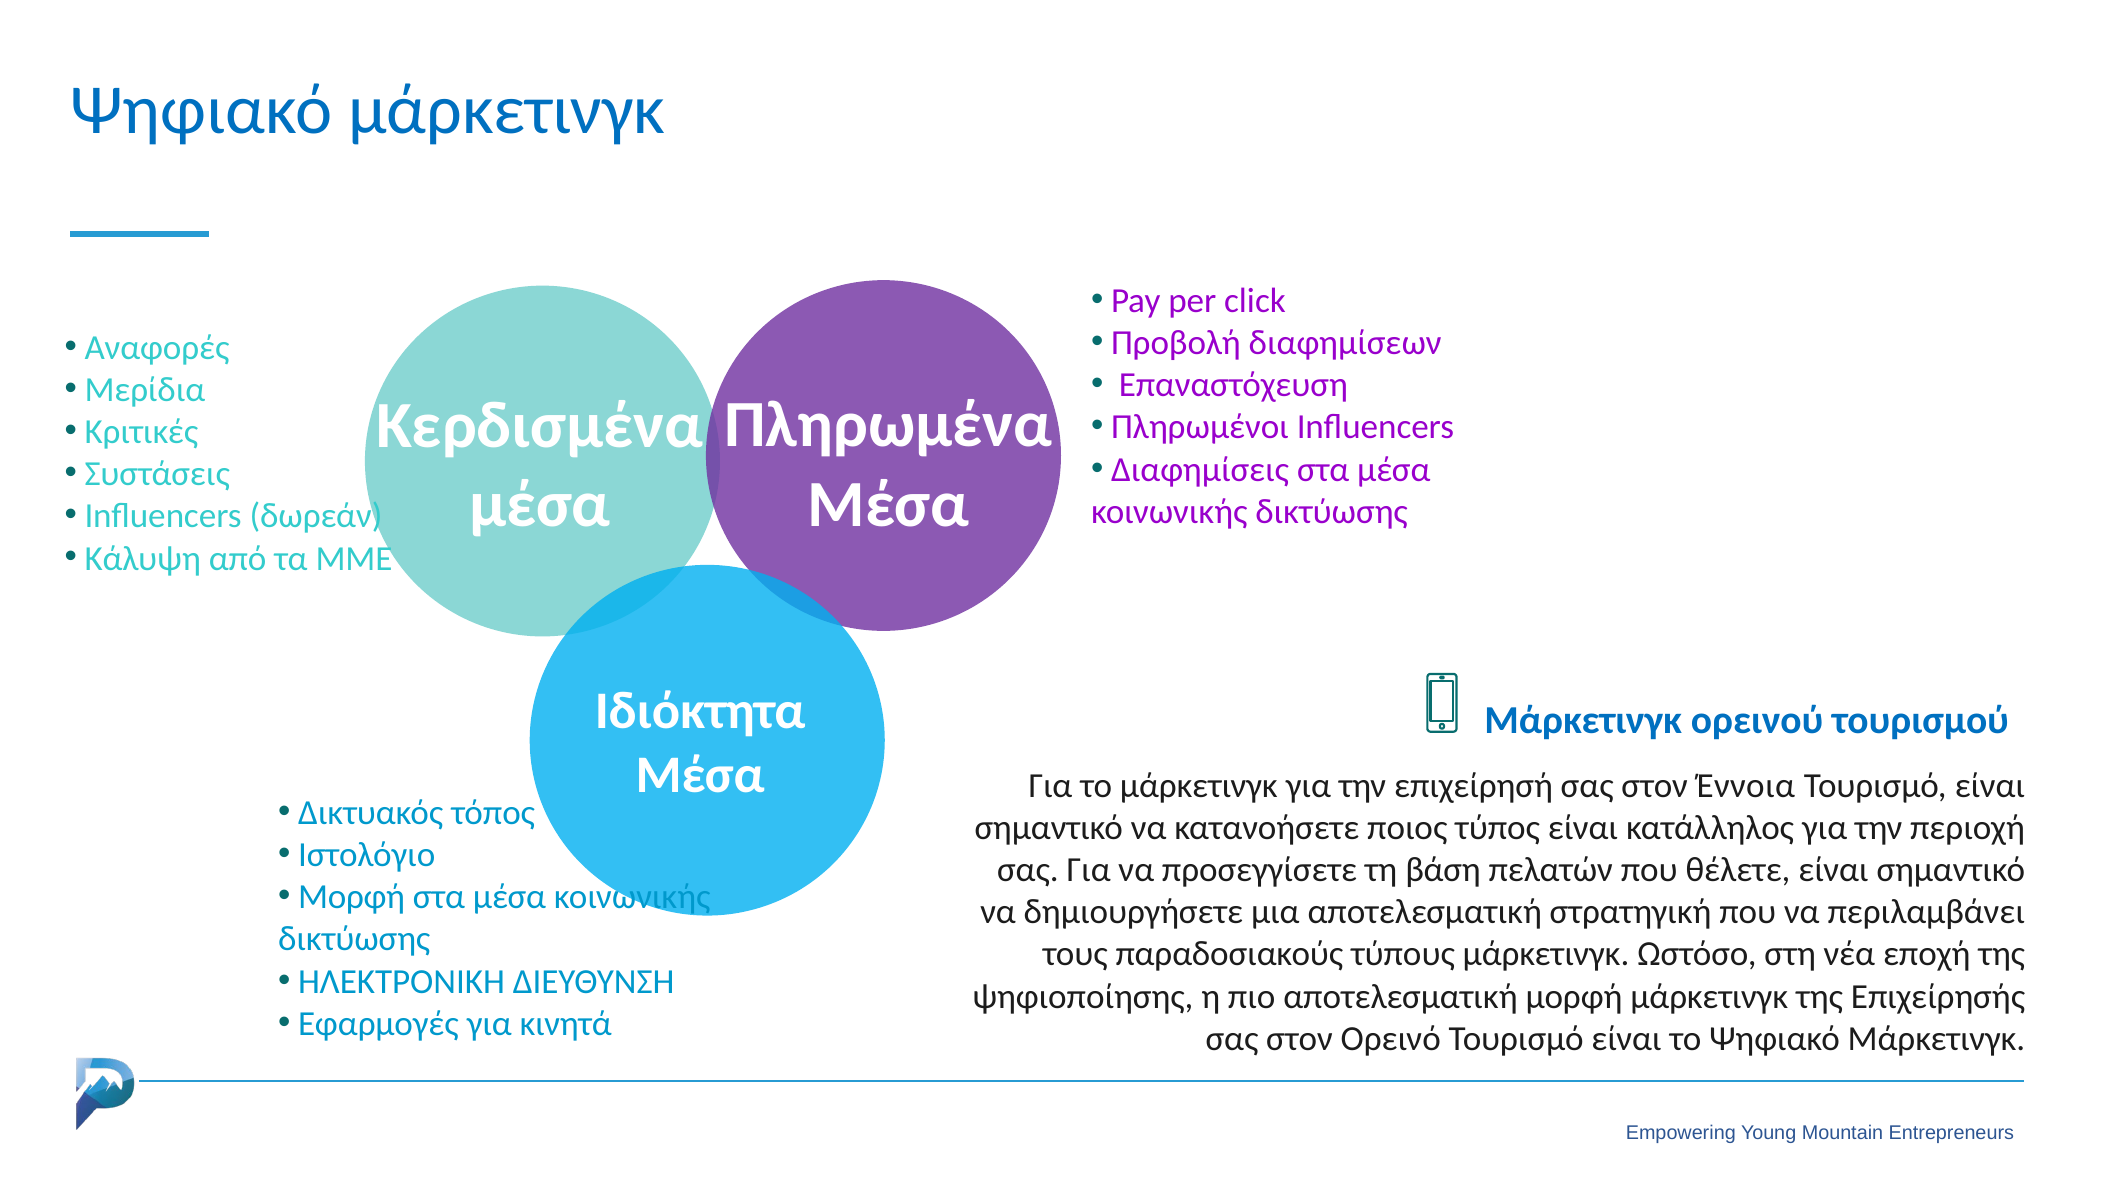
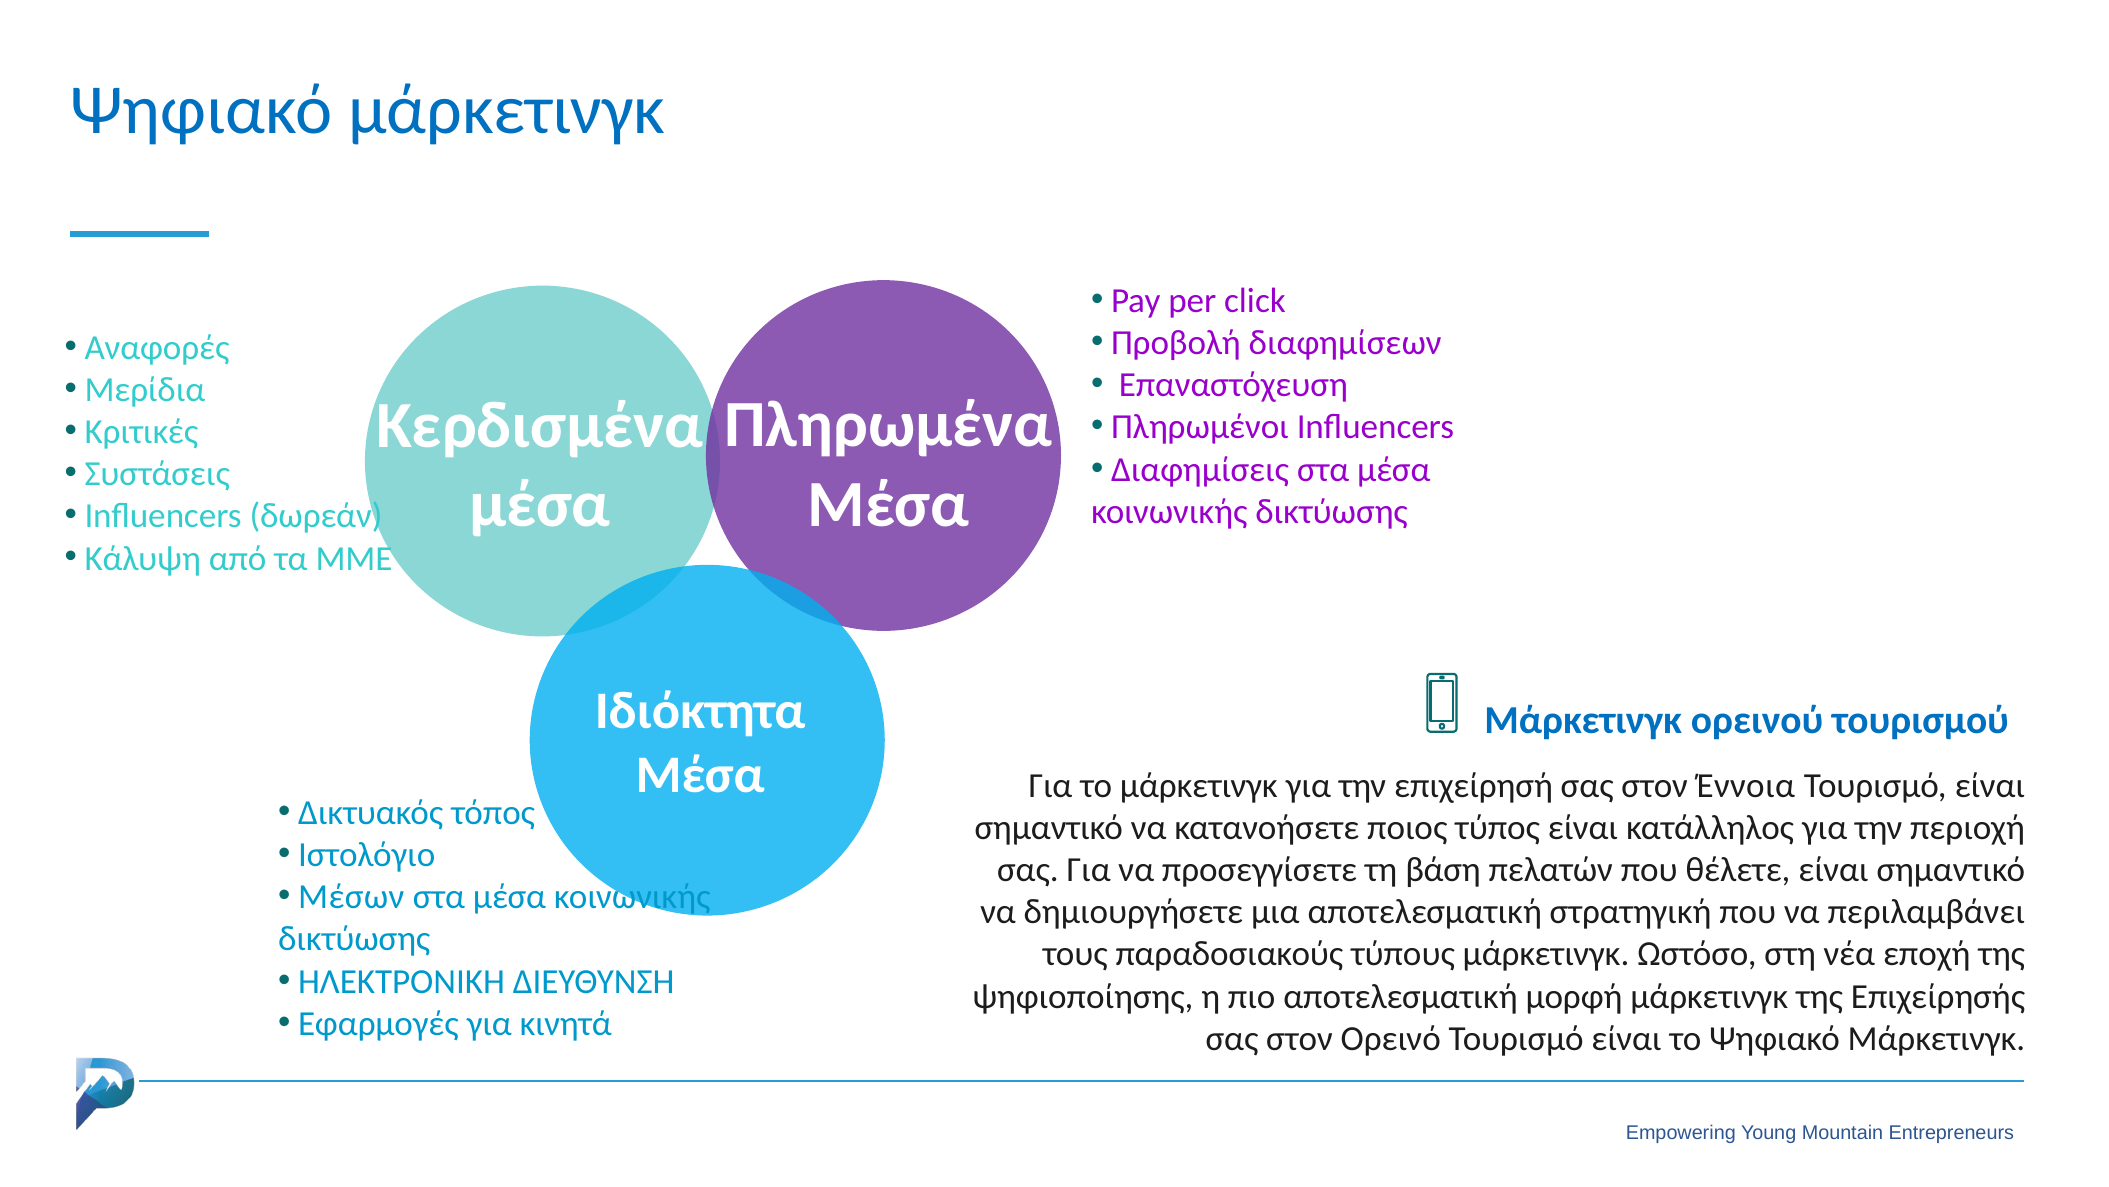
Μορφή at (352, 897): Μορφή -> Μέσων
